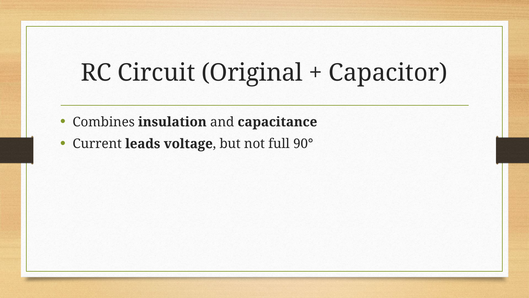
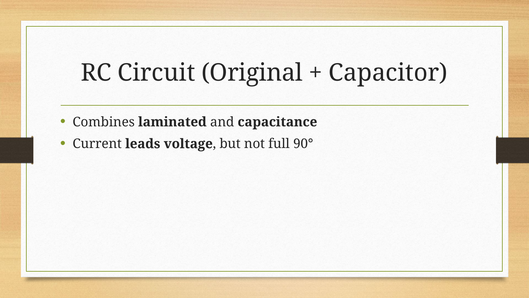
insulation: insulation -> laminated
